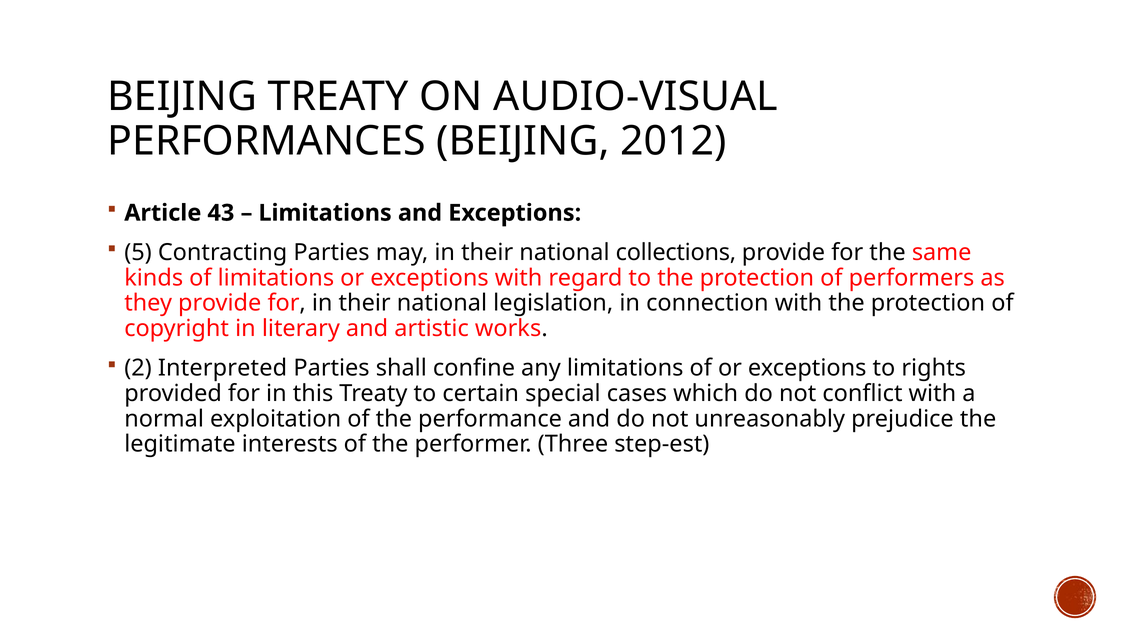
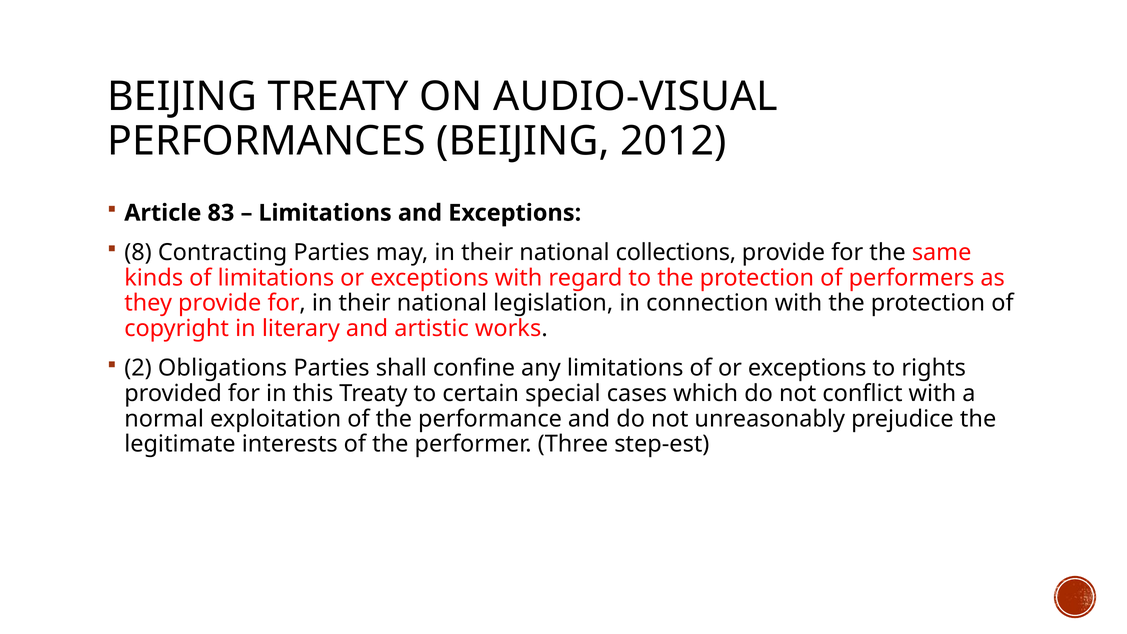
43: 43 -> 83
5: 5 -> 8
Interpreted: Interpreted -> Obligations
